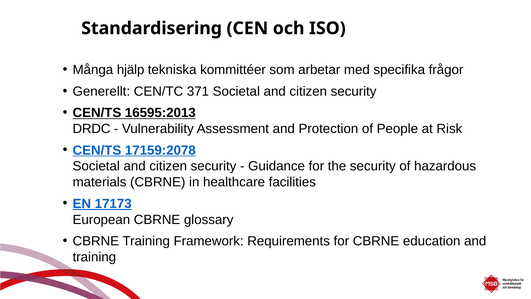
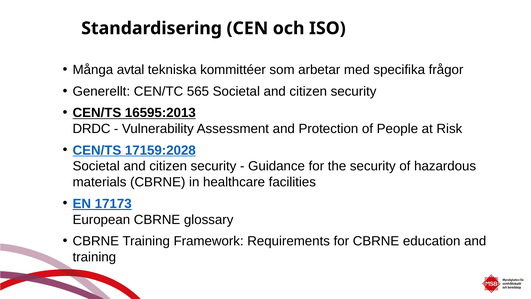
hjälp: hjälp -> avtal
371: 371 -> 565
17159:2078: 17159:2078 -> 17159:2028
